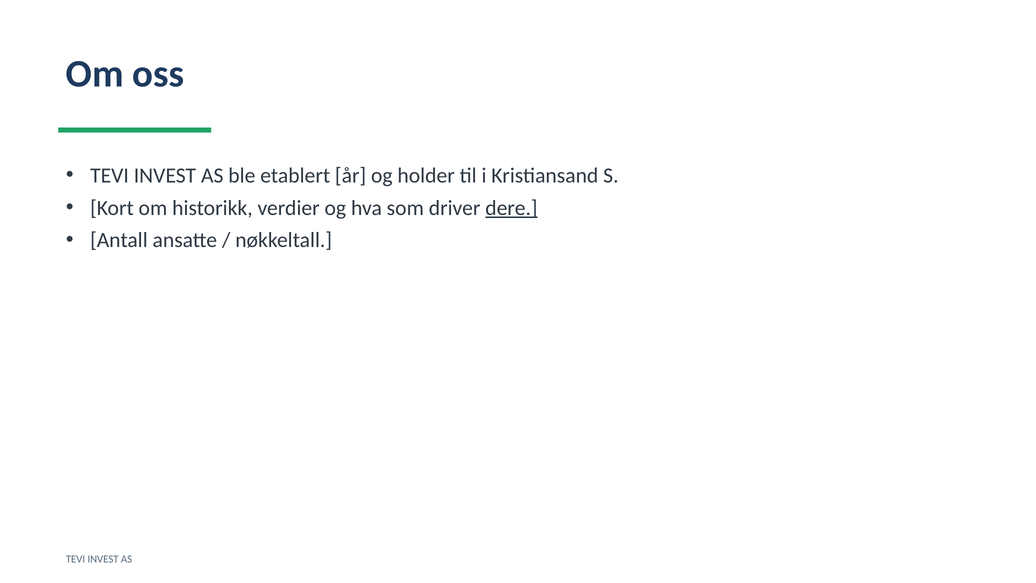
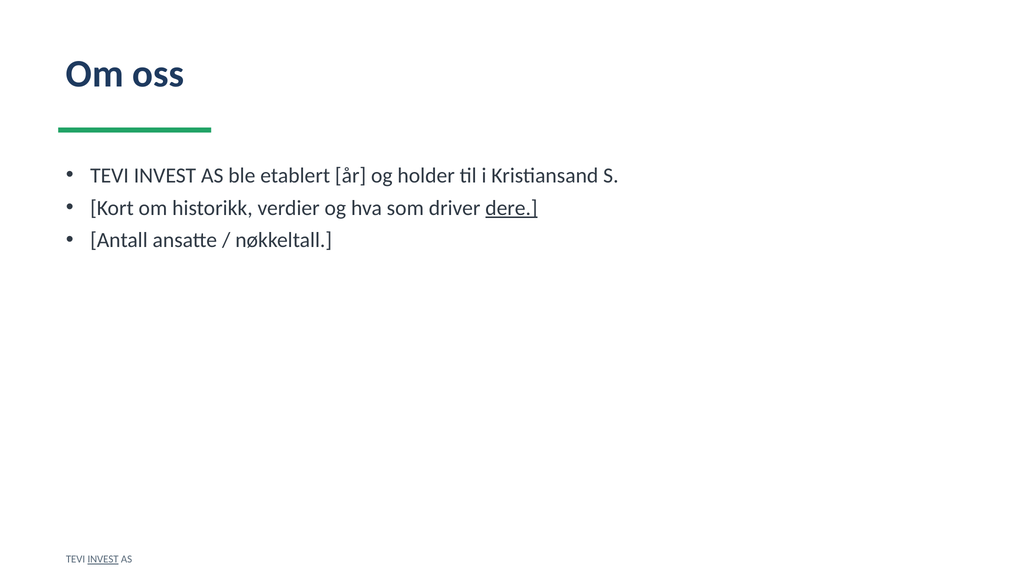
INVEST at (103, 559) underline: none -> present
